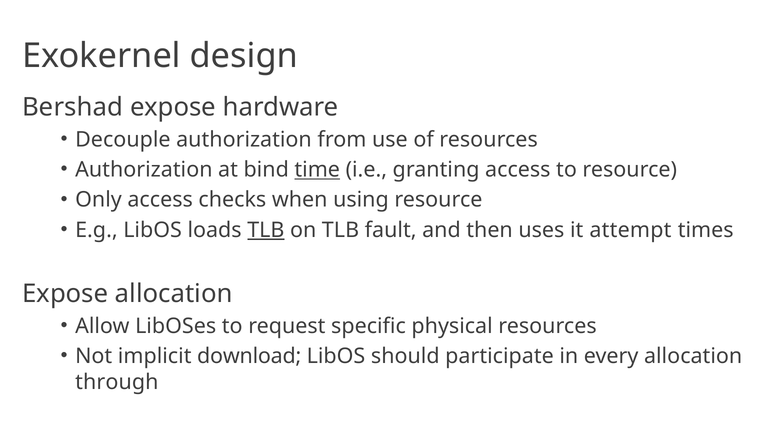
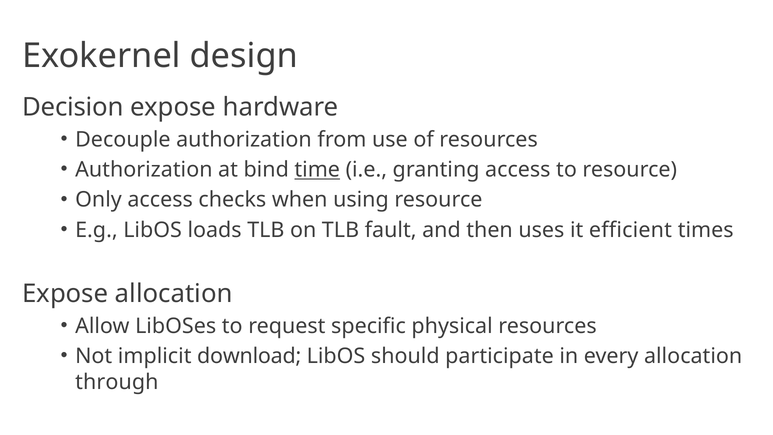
Bershad: Bershad -> Decision
TLB at (266, 230) underline: present -> none
attempt: attempt -> efficient
